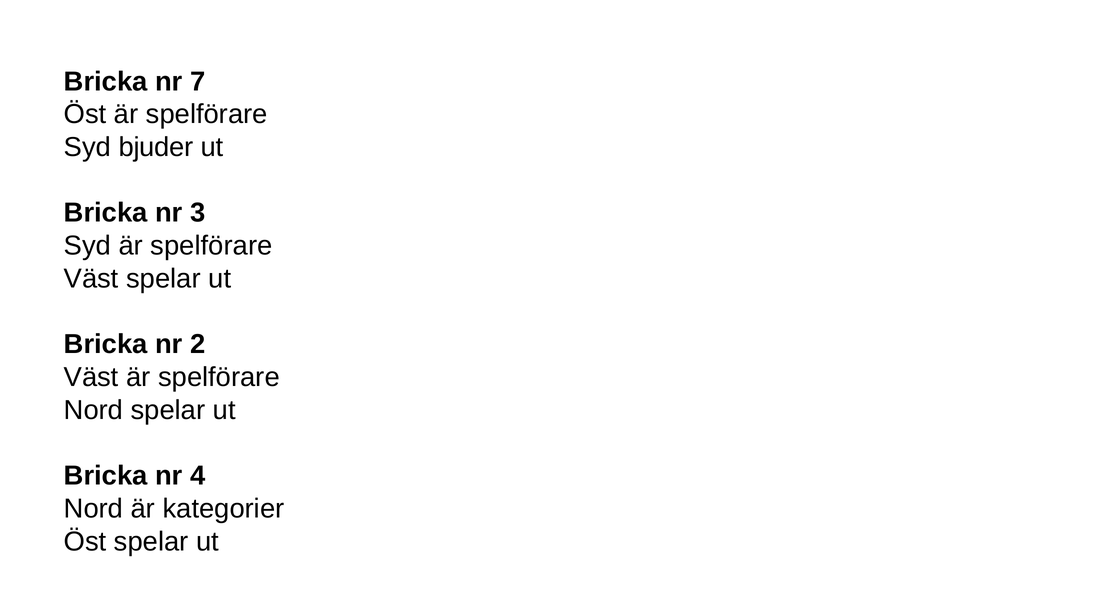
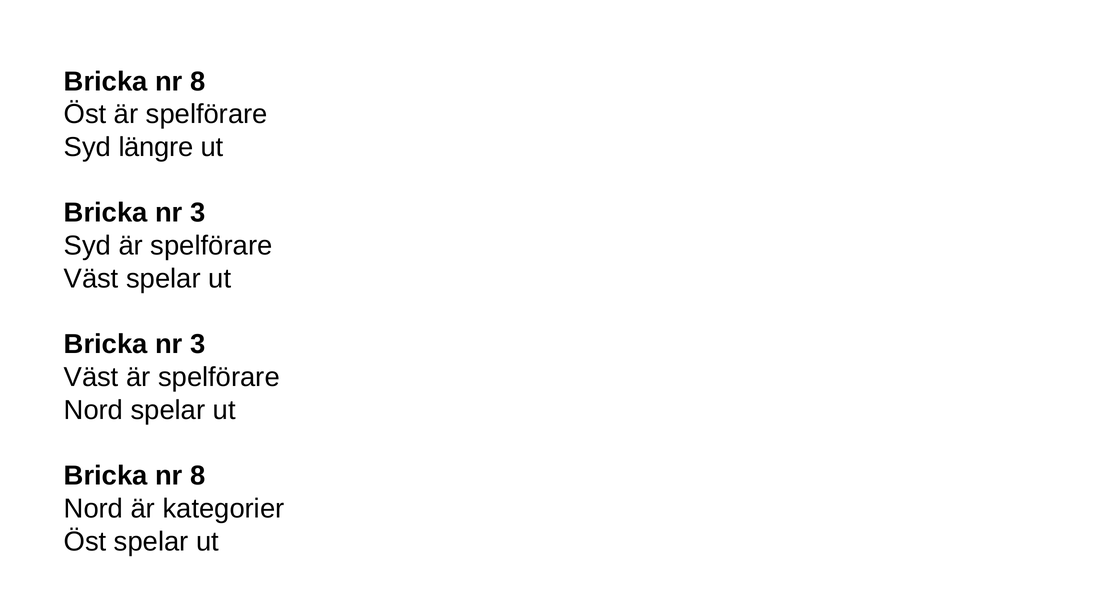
7 at (198, 82): 7 -> 8
bjuder: bjuder -> längre
2 at (198, 345): 2 -> 3
4 at (198, 476): 4 -> 8
